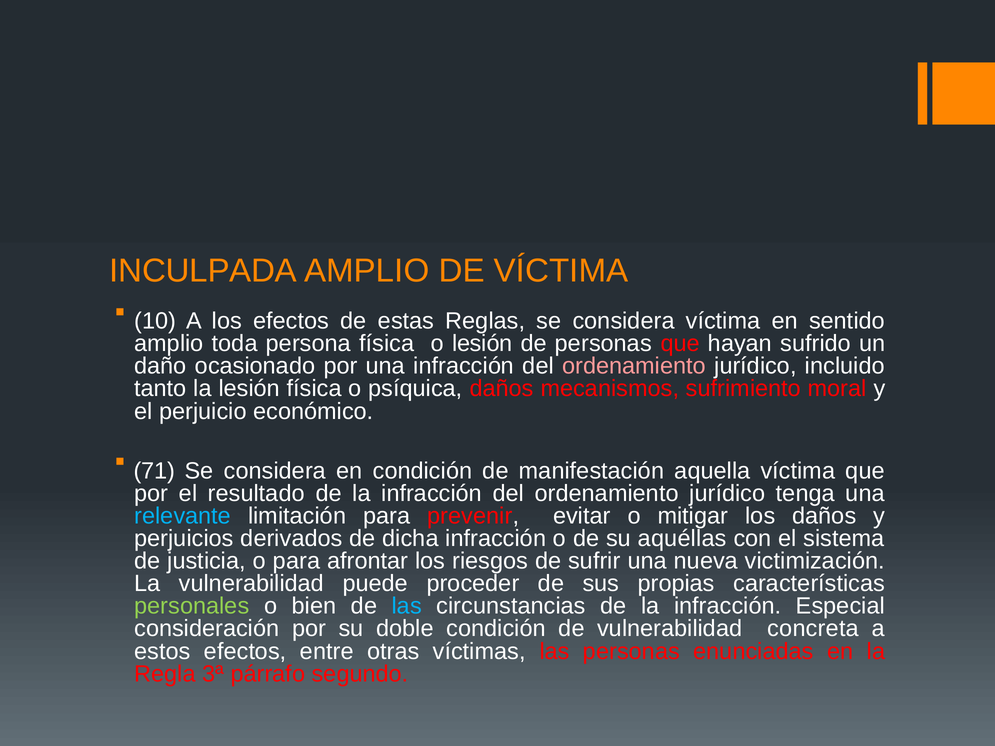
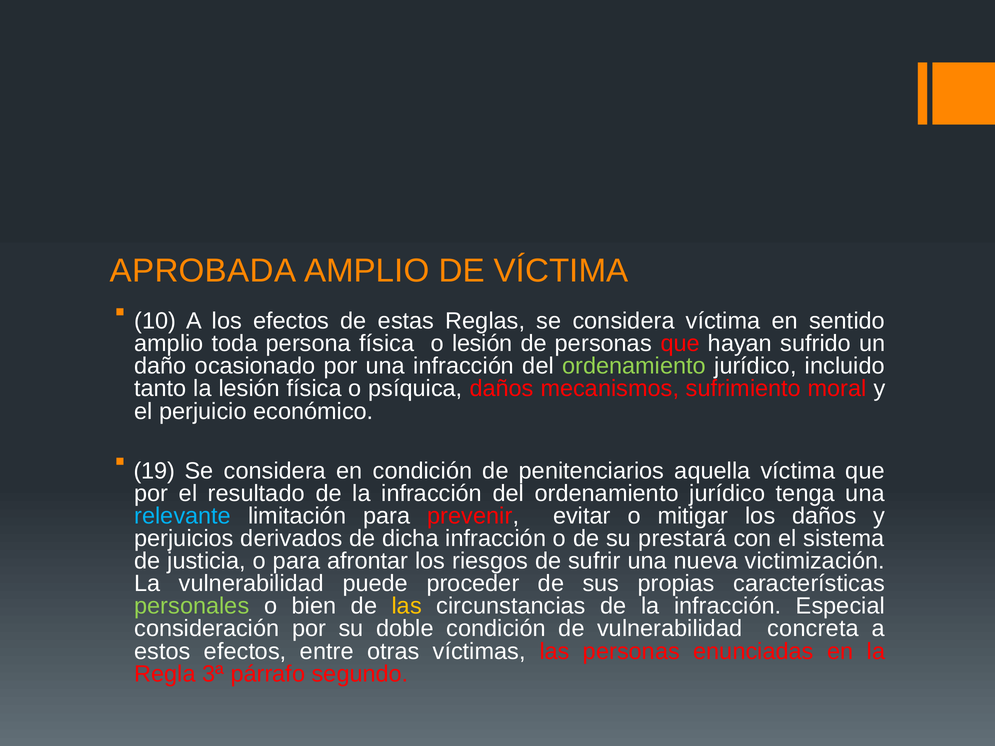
INCULPADA: INCULPADA -> APROBADA
ordenamiento at (634, 366) colour: pink -> light green
71: 71 -> 19
manifestación: manifestación -> penitenciarios
aquéllas: aquéllas -> prestará
las at (407, 606) colour: light blue -> yellow
